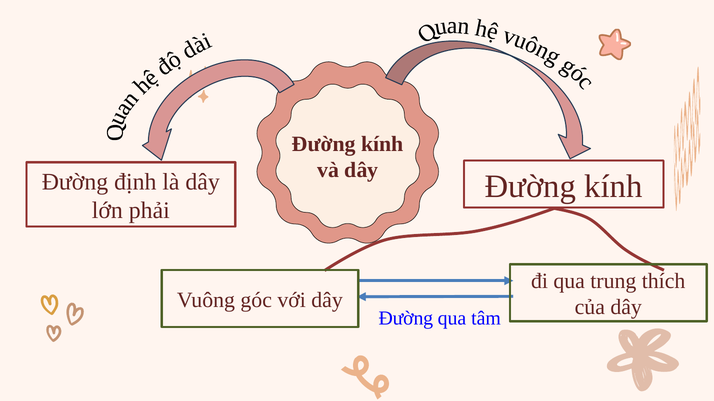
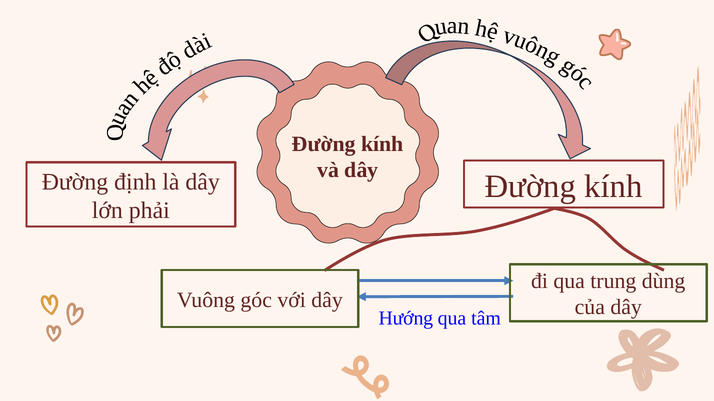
thích: thích -> dùng
Đường at (406, 319): Đường -> Hướng
